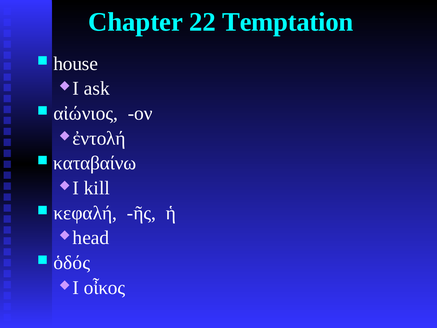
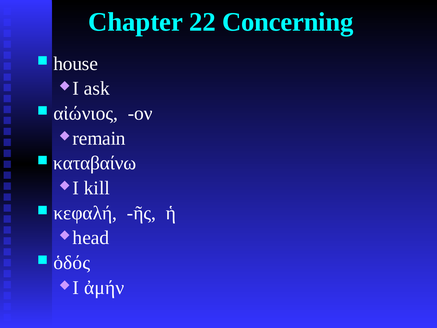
Temptation: Temptation -> Concerning
ἐντολή: ἐντολή -> remain
οἶκος: οἶκος -> ἀμήν
